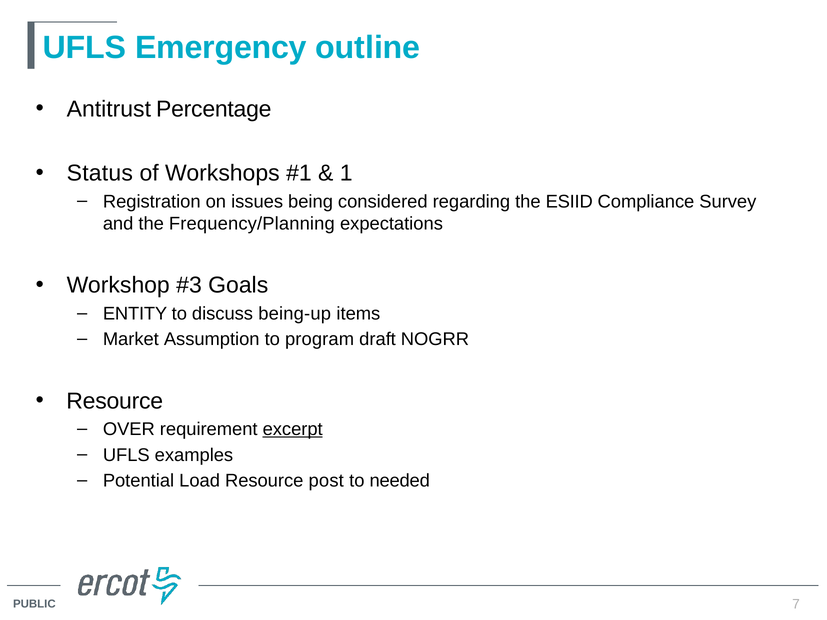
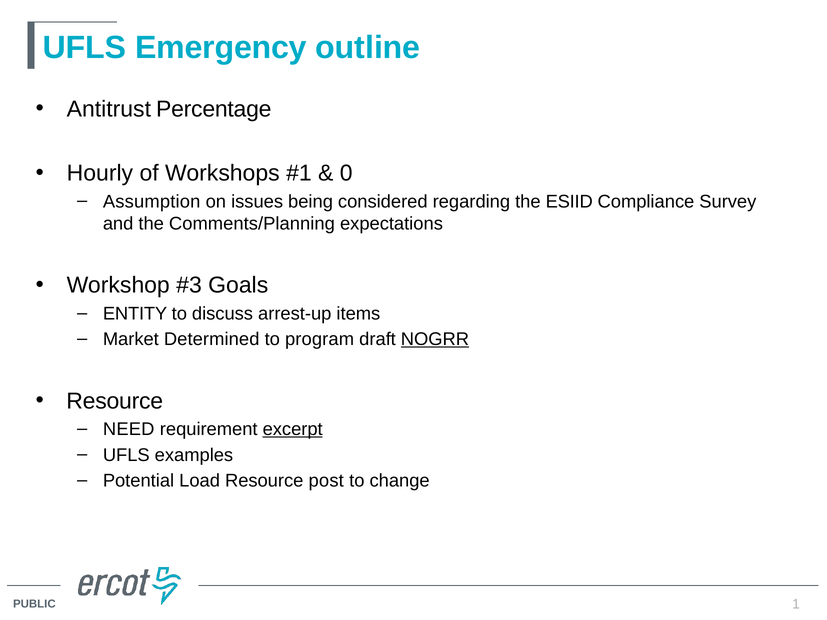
Status: Status -> Hourly
1: 1 -> 0
Registration: Registration -> Assumption
Frequency/Planning: Frequency/Planning -> Comments/Planning
being-up: being-up -> arrest-up
Assumption: Assumption -> Determined
NOGRR underline: none -> present
OVER: OVER -> NEED
needed: needed -> change
7: 7 -> 1
